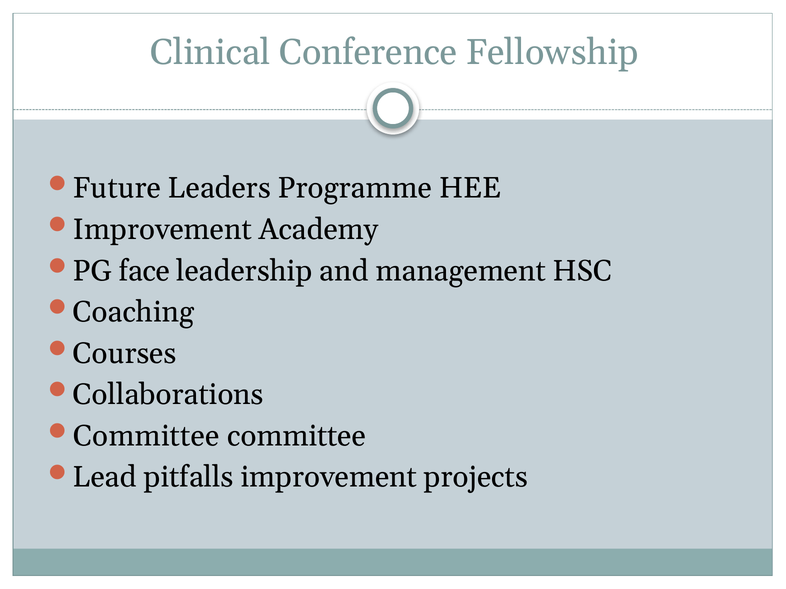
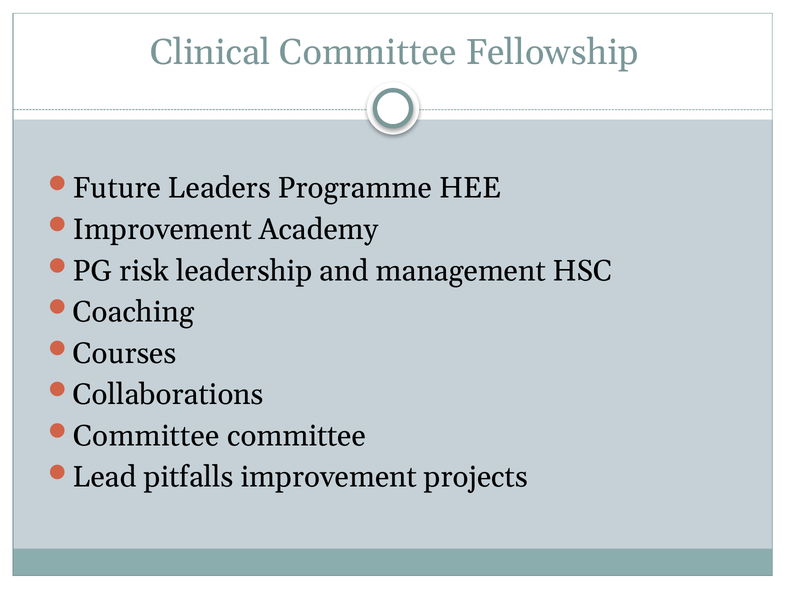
Clinical Conference: Conference -> Committee
face: face -> risk
